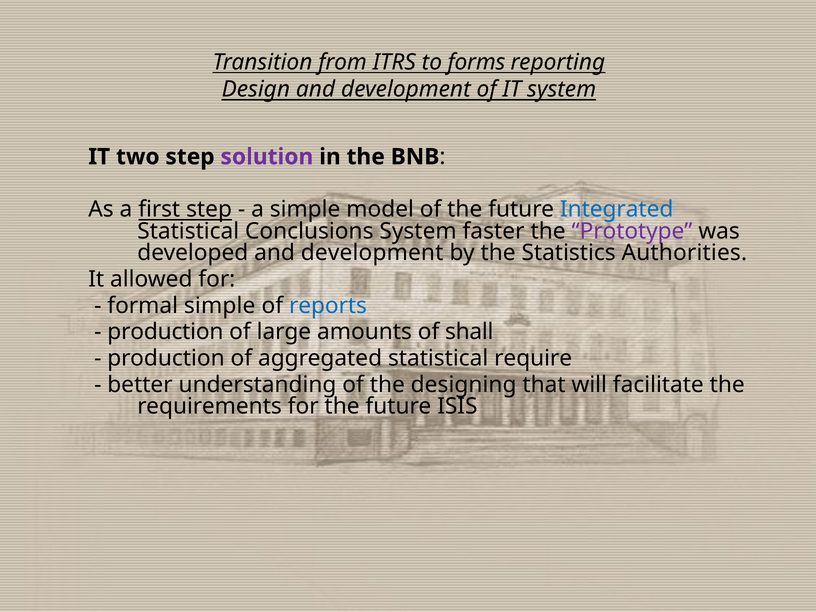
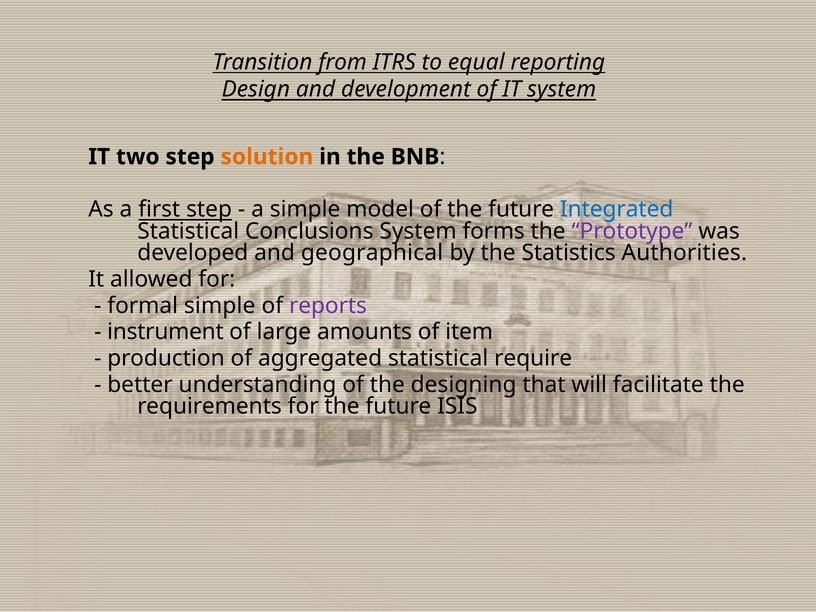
forms: forms -> equal
solution colour: purple -> orange
faster: faster -> forms
developed and development: development -> geographical
reports colour: blue -> purple
production at (165, 332): production -> instrument
shall: shall -> item
